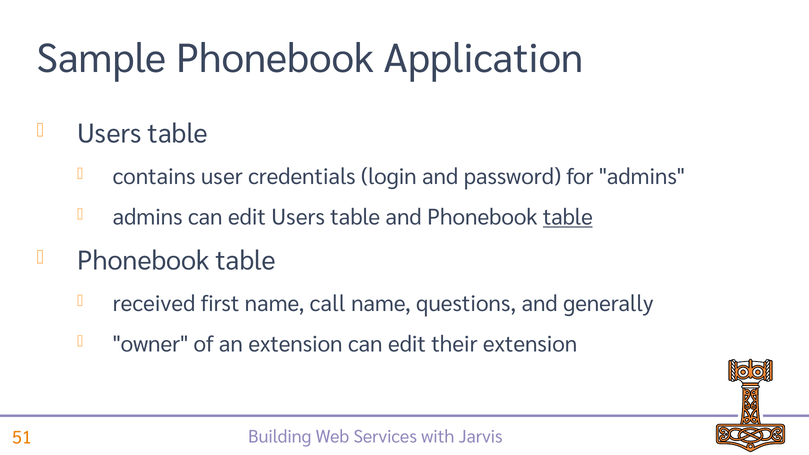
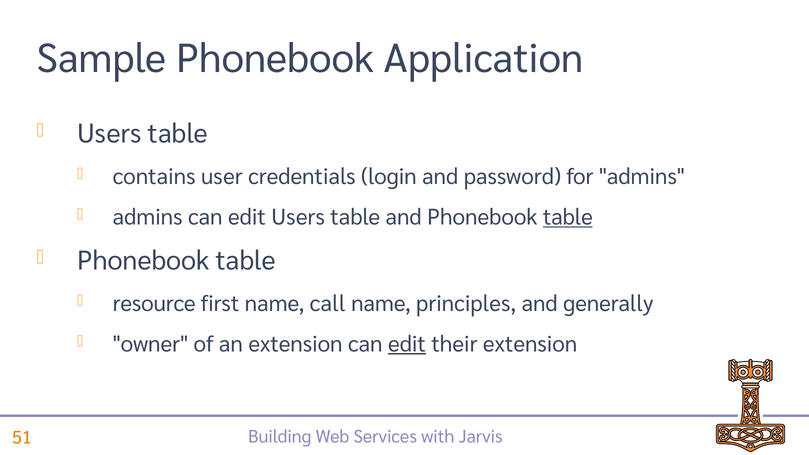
received: received -> resource
questions: questions -> principles
edit at (407, 344) underline: none -> present
